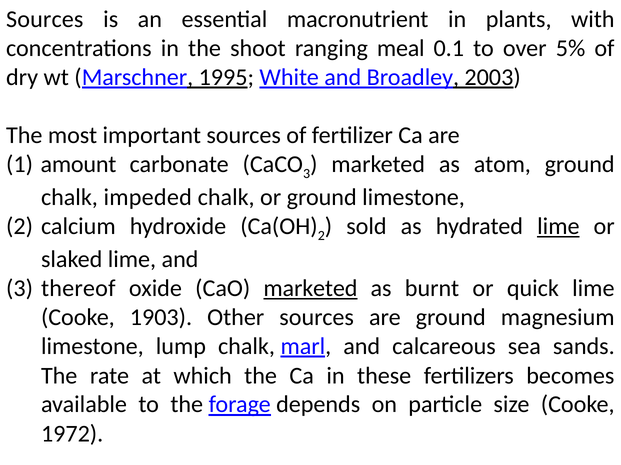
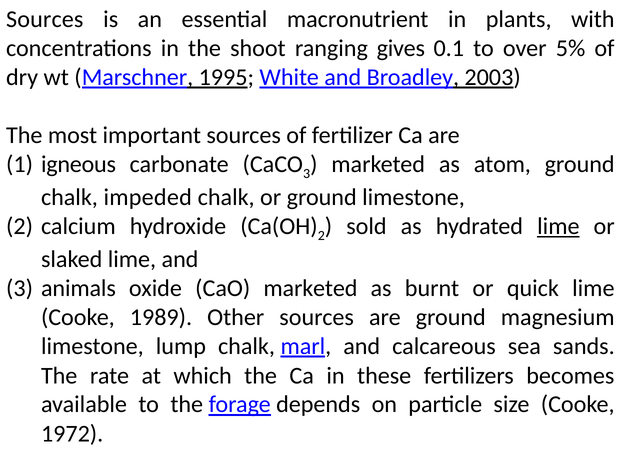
meal: meal -> gives
amount: amount -> igneous
thereof: thereof -> animals
marketed at (310, 289) underline: present -> none
1903: 1903 -> 1989
